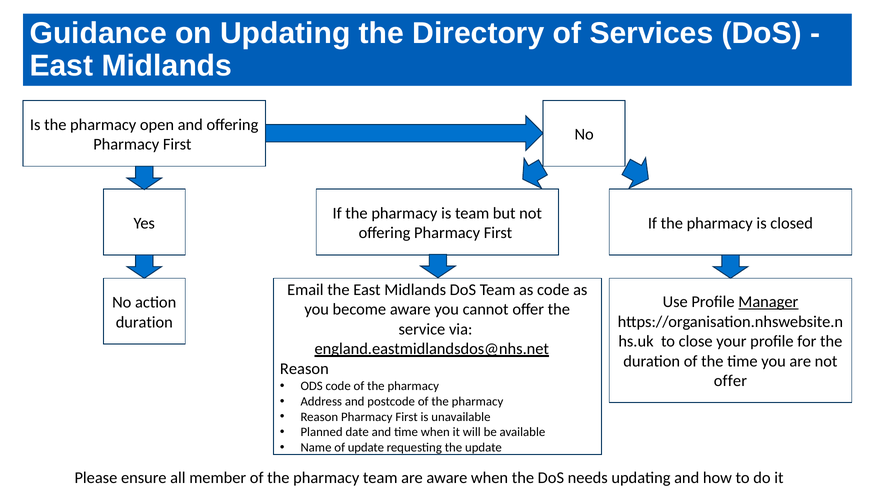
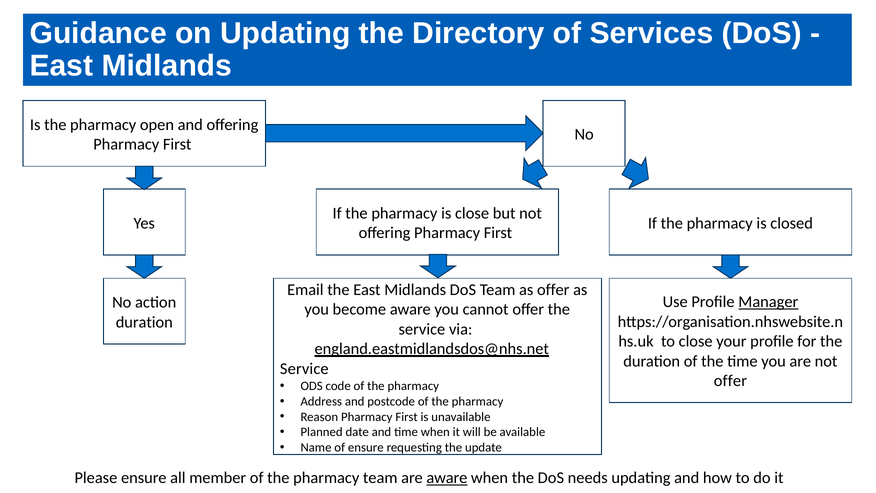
is team: team -> close
as code: code -> offer
Reason at (304, 369): Reason -> Service
of update: update -> ensure
aware at (447, 478) underline: none -> present
